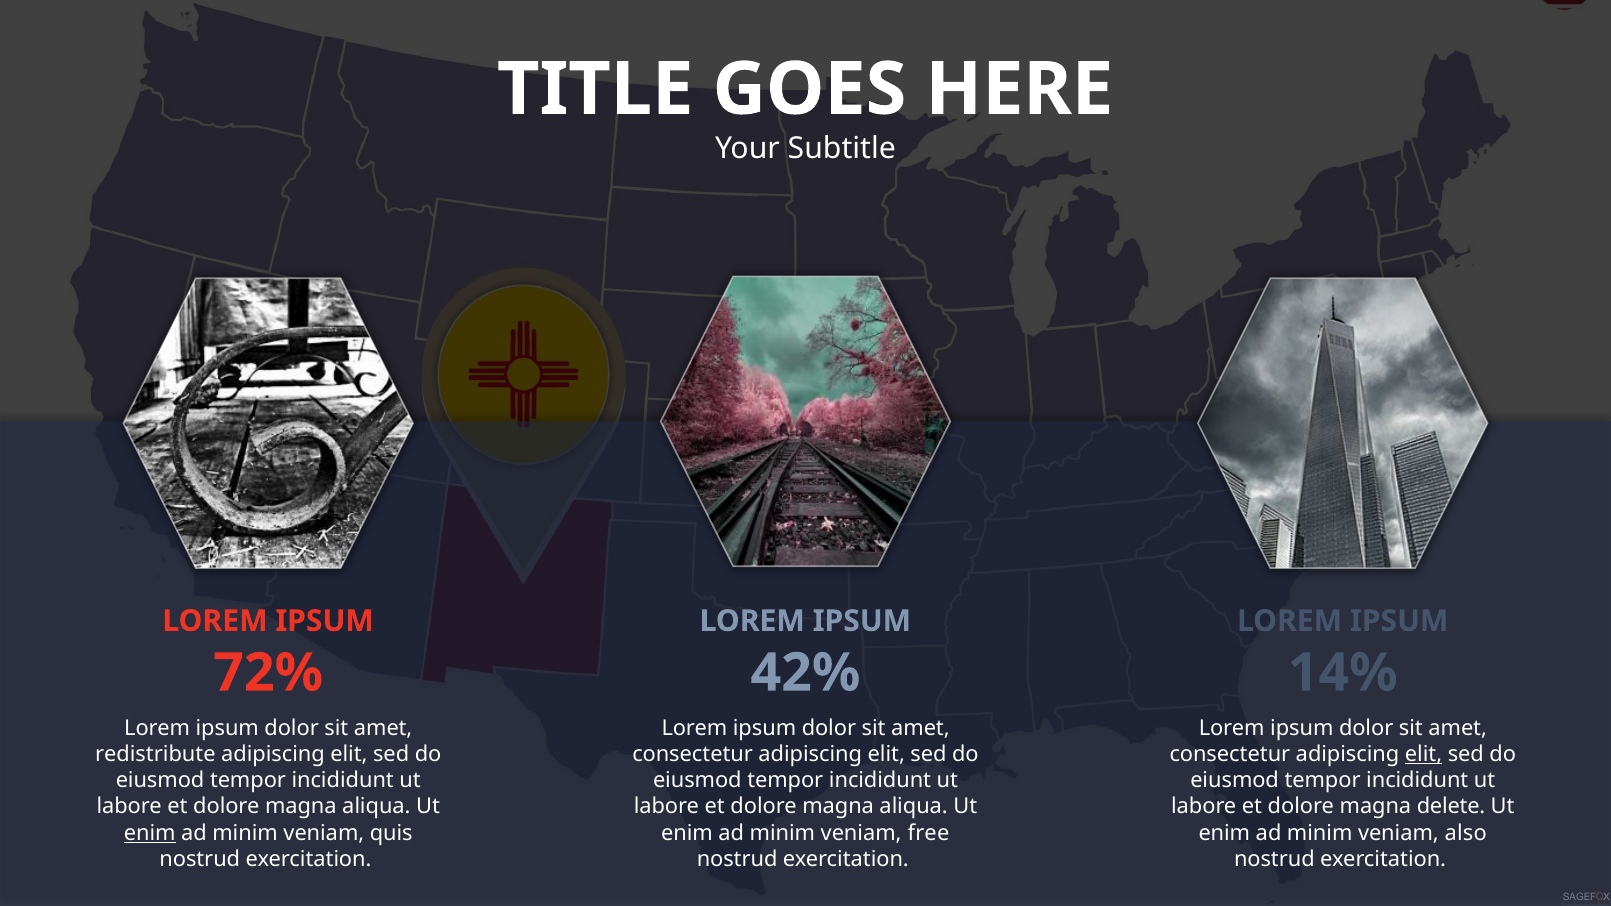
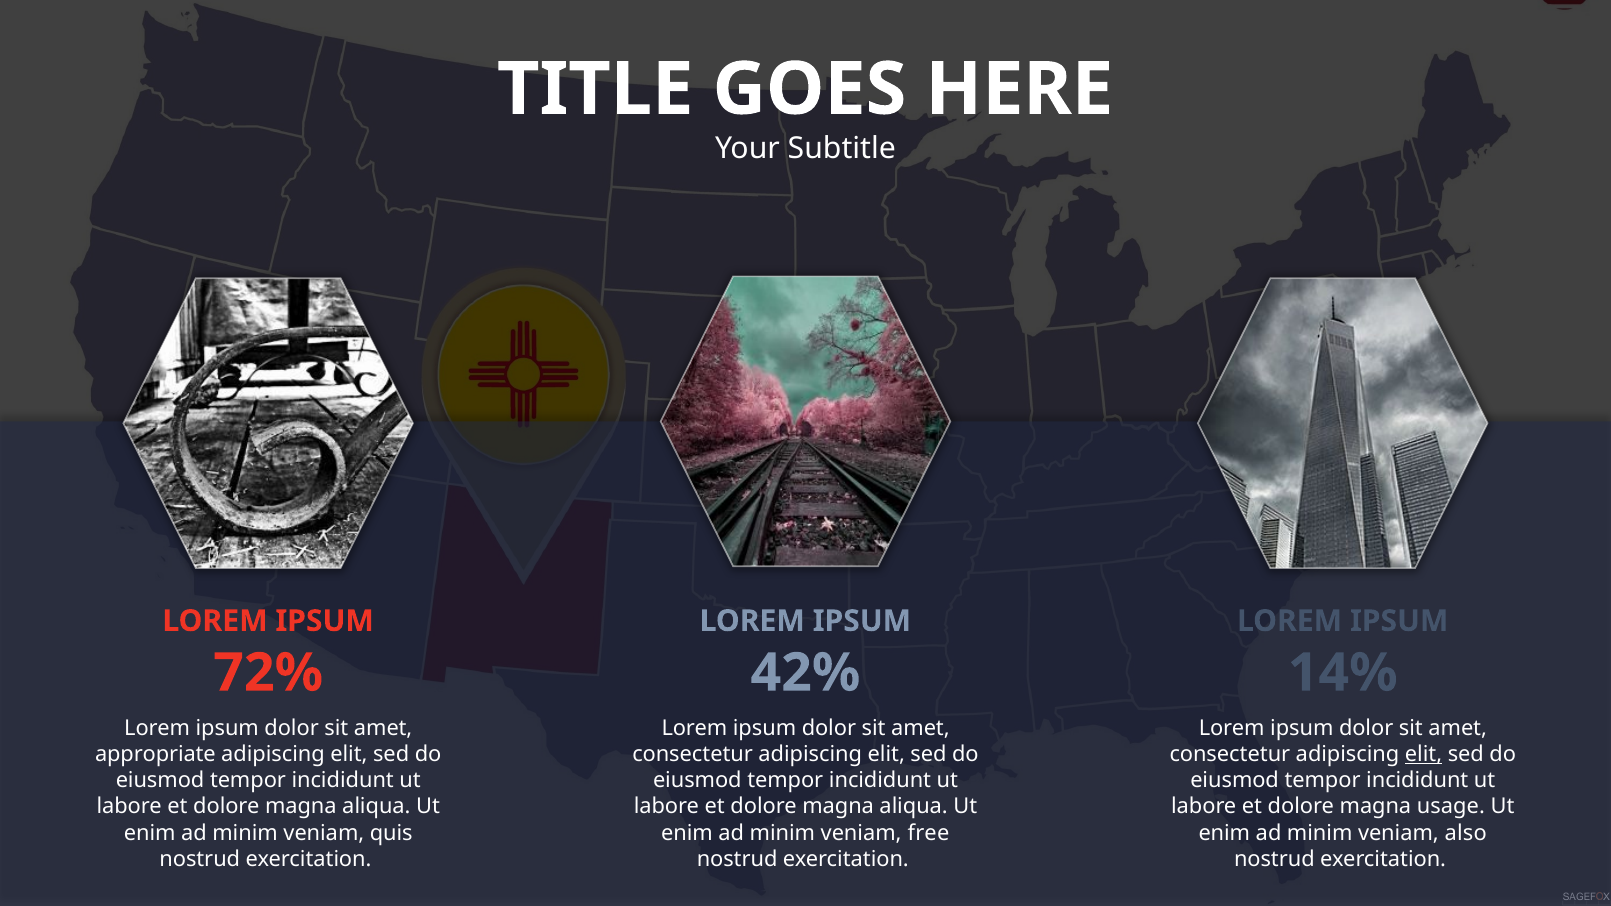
redistribute: redistribute -> appropriate
delete: delete -> usage
enim at (150, 833) underline: present -> none
